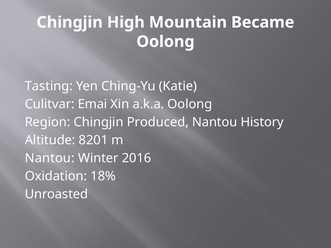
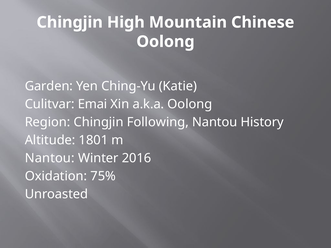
Became: Became -> Chinese
Tasting: Tasting -> Garden
Produced: Produced -> Following
8201: 8201 -> 1801
18%: 18% -> 75%
